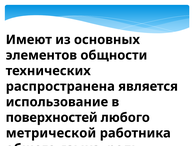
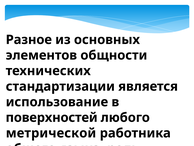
Имеют: Имеют -> Разное
распространена: распространена -> стандартизации
